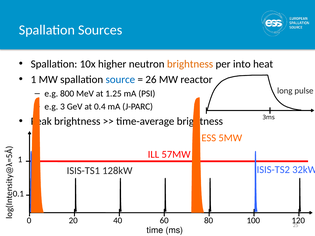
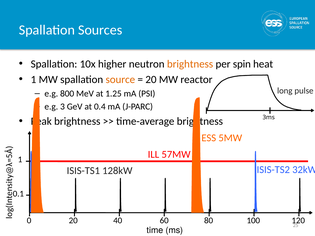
into: into -> spin
source colour: blue -> orange
26 at (151, 80): 26 -> 20
